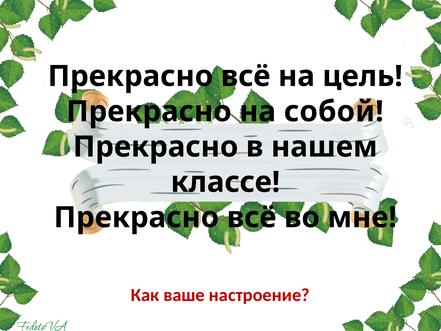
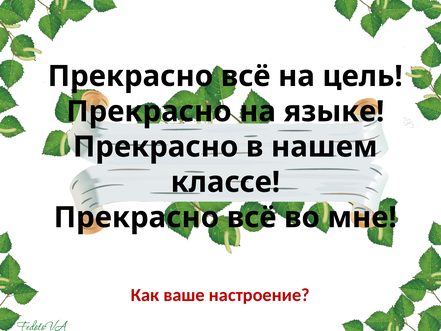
собой: собой -> языке
